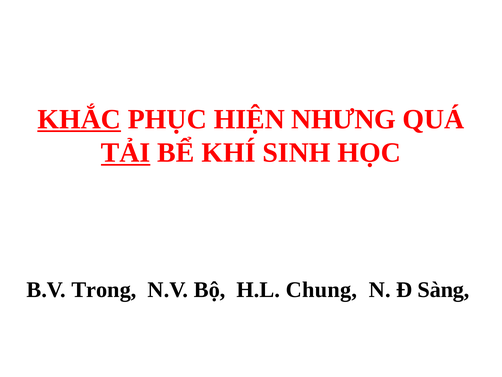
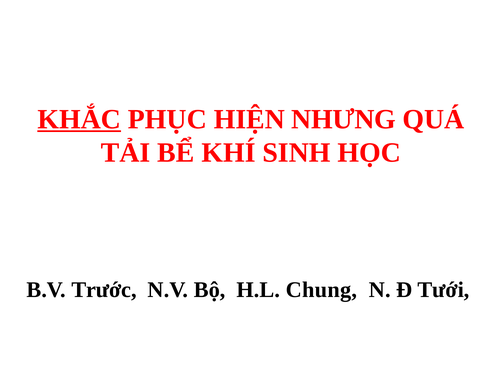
TẢI underline: present -> none
Trong: Trong -> Trước
Sàng: Sàng -> Tưới
